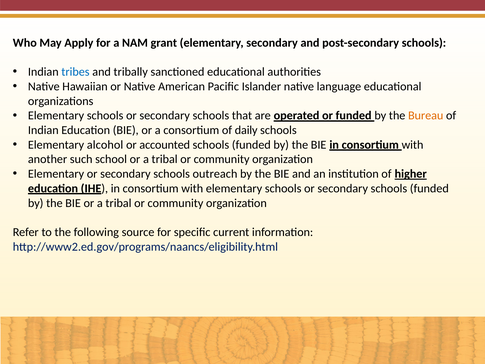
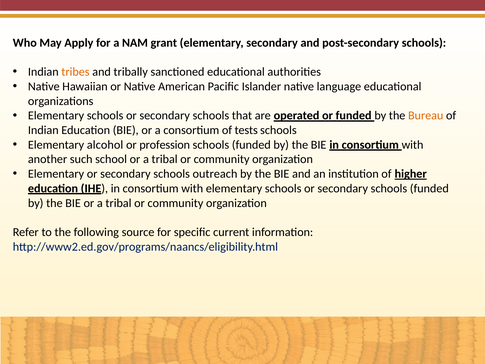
tribes colour: blue -> orange
daily: daily -> tests
accounted: accounted -> profession
